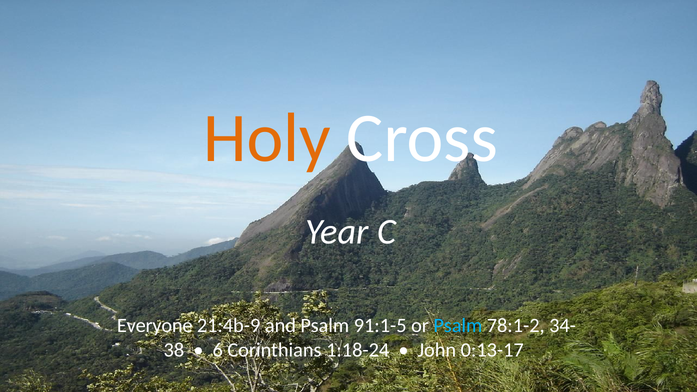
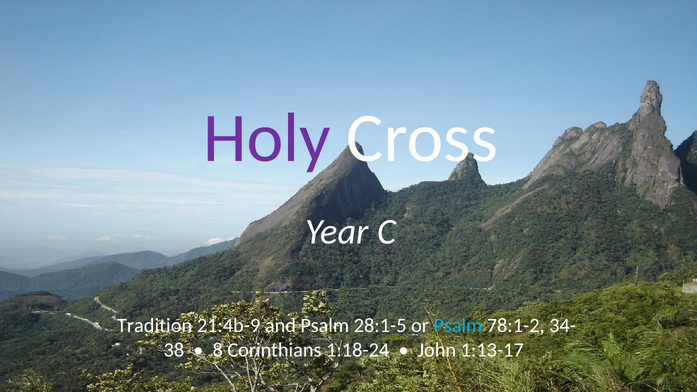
Holy colour: orange -> purple
Everyone: Everyone -> Tradition
91:1-5: 91:1-5 -> 28:1-5
6: 6 -> 8
0:13-17: 0:13-17 -> 1:13-17
